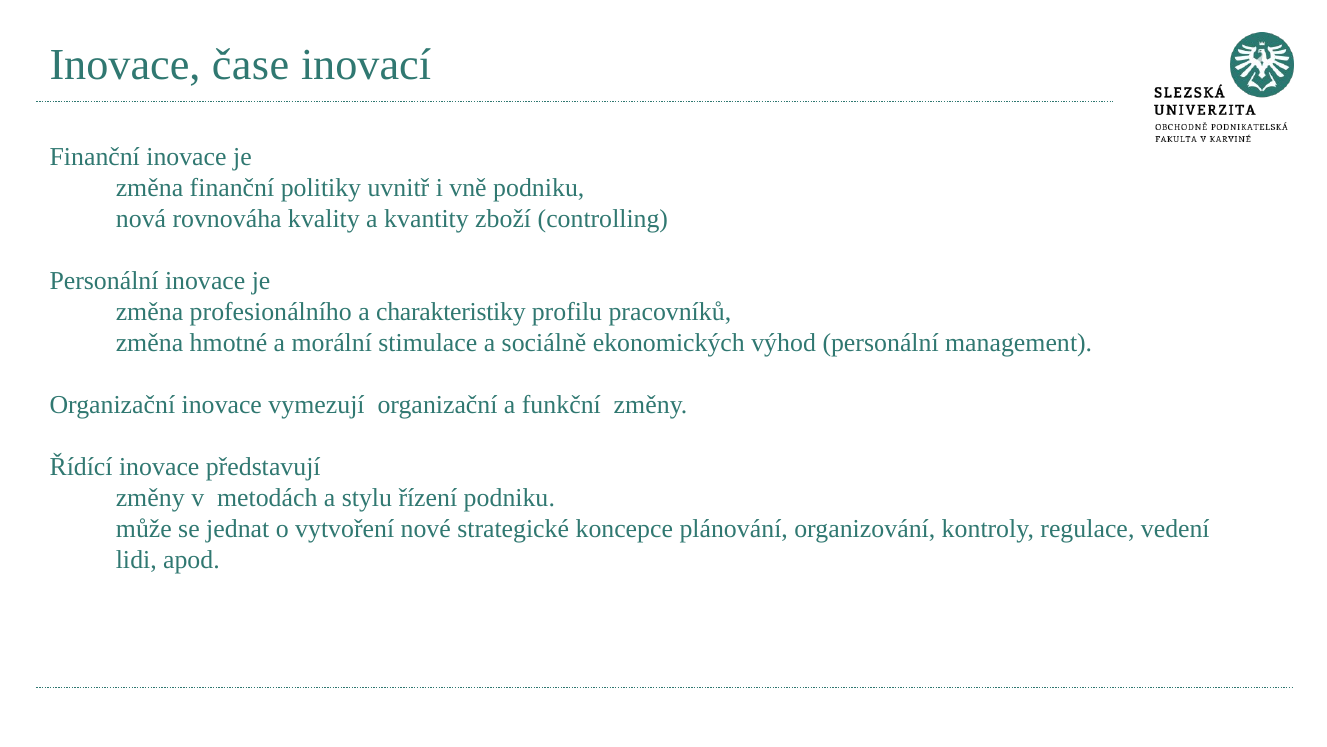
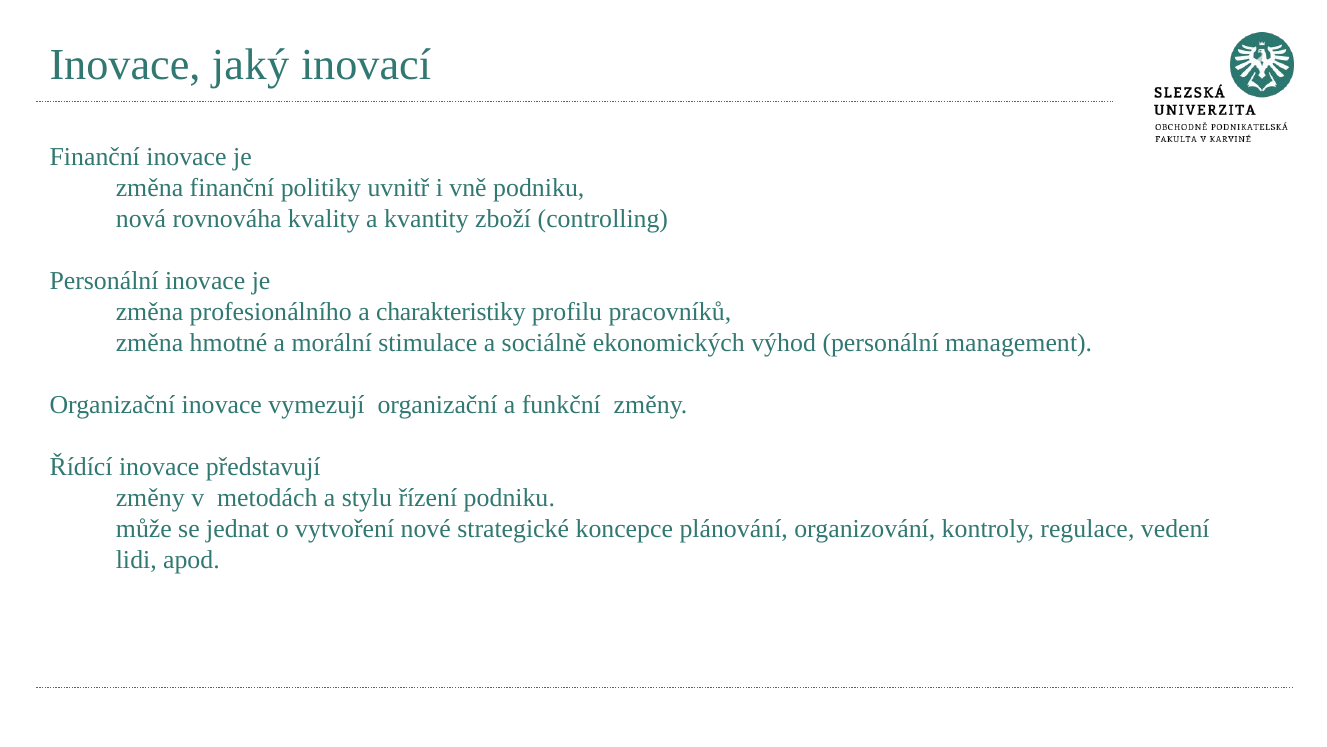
čase: čase -> jaký
